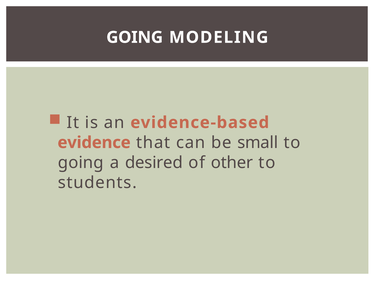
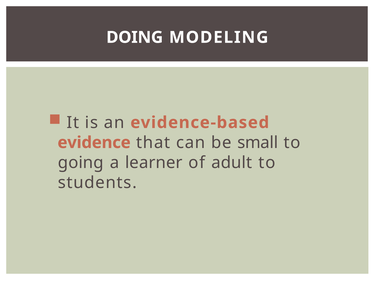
GOING at (135, 37): GOING -> DOING
desired: desired -> learner
other: other -> adult
